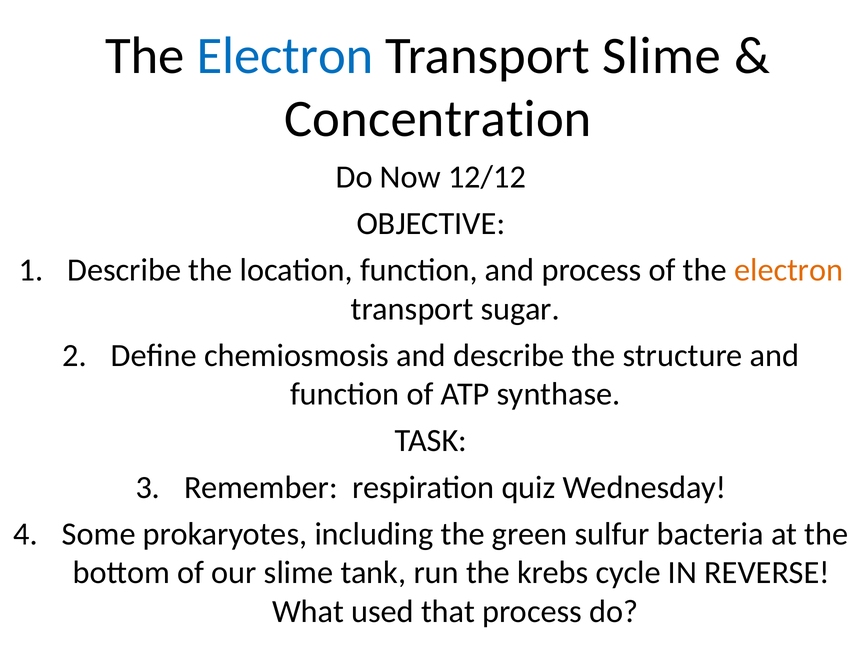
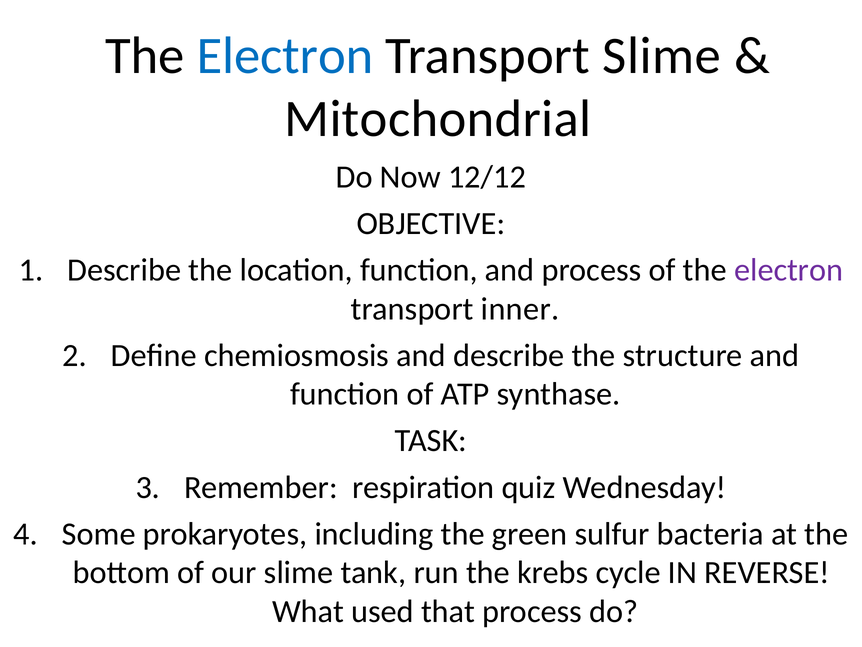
Concentration: Concentration -> Mitochondrial
electron at (789, 270) colour: orange -> purple
sugar: sugar -> inner
